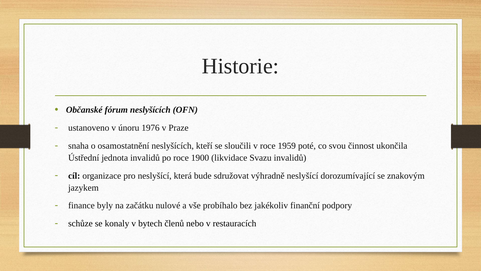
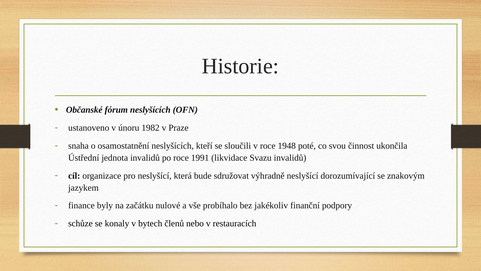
1976: 1976 -> 1982
1959: 1959 -> 1948
1900: 1900 -> 1991
